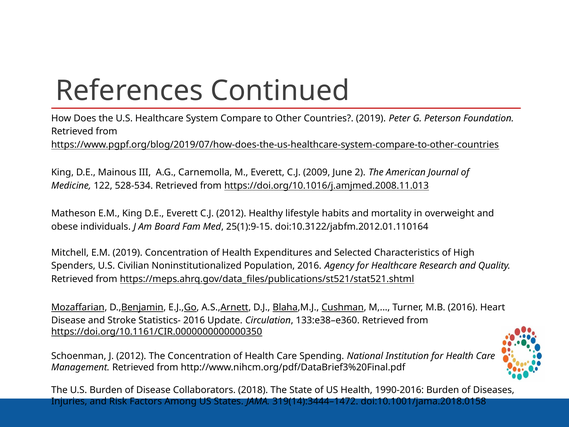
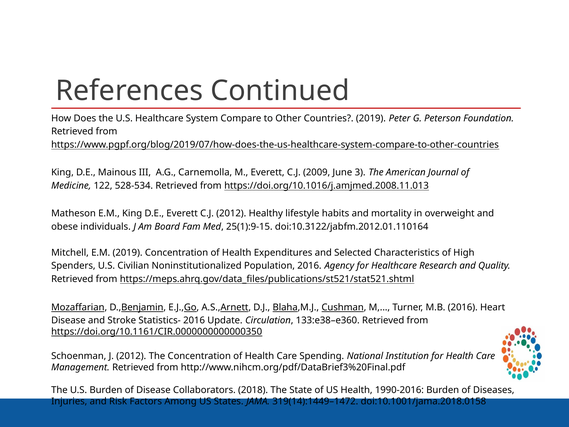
2: 2 -> 3
319(14):3444–1472: 319(14):3444–1472 -> 319(14):1449–1472
